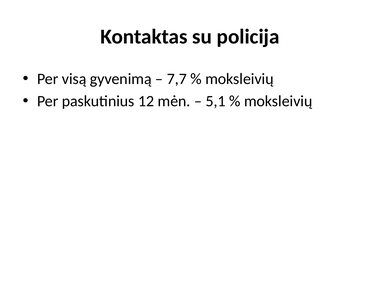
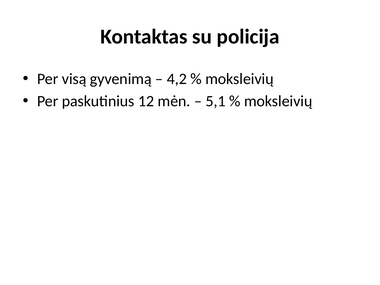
7,7: 7,7 -> 4,2
